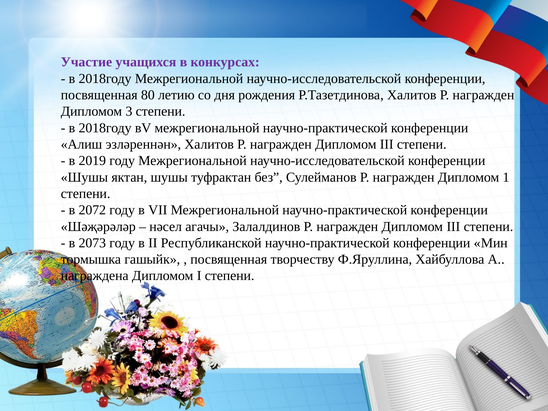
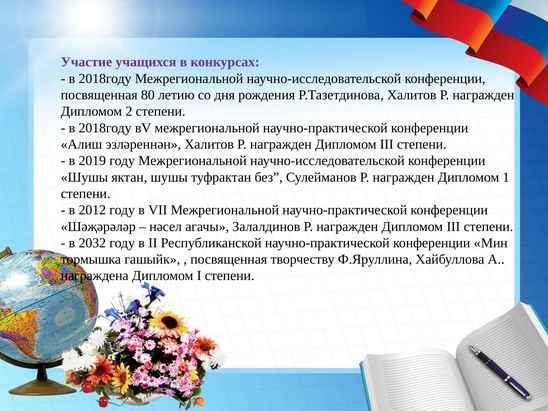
3: 3 -> 2
2072: 2072 -> 2012
2073: 2073 -> 2032
